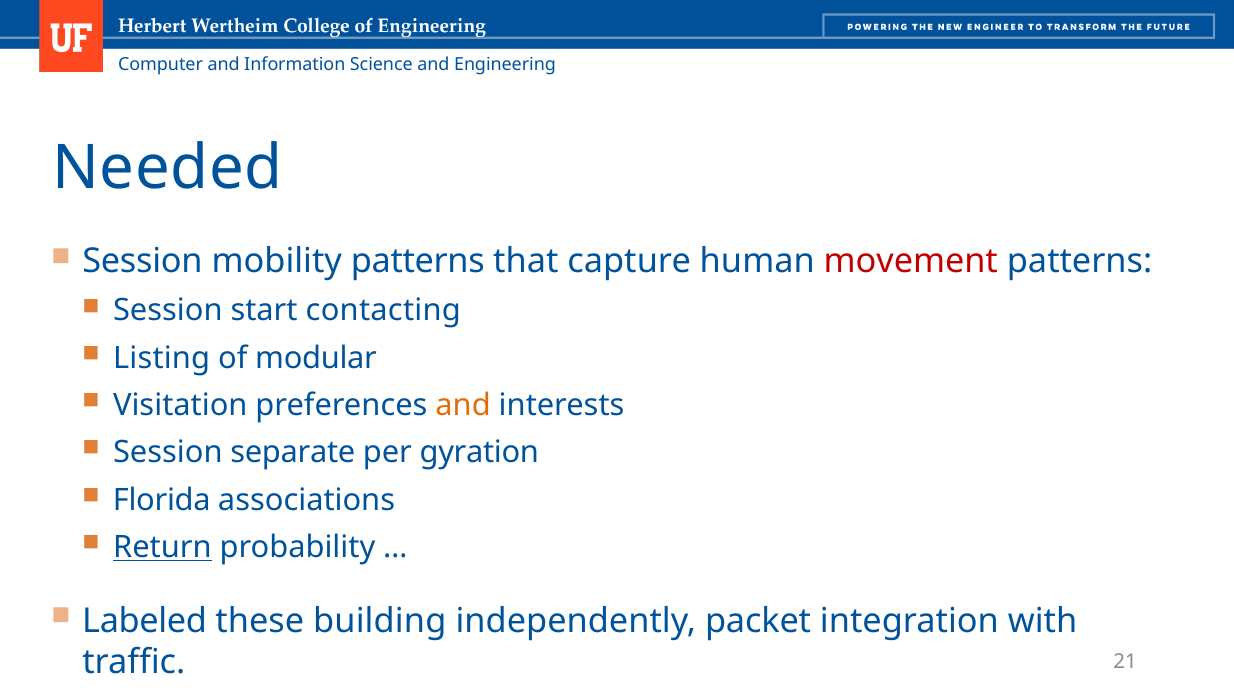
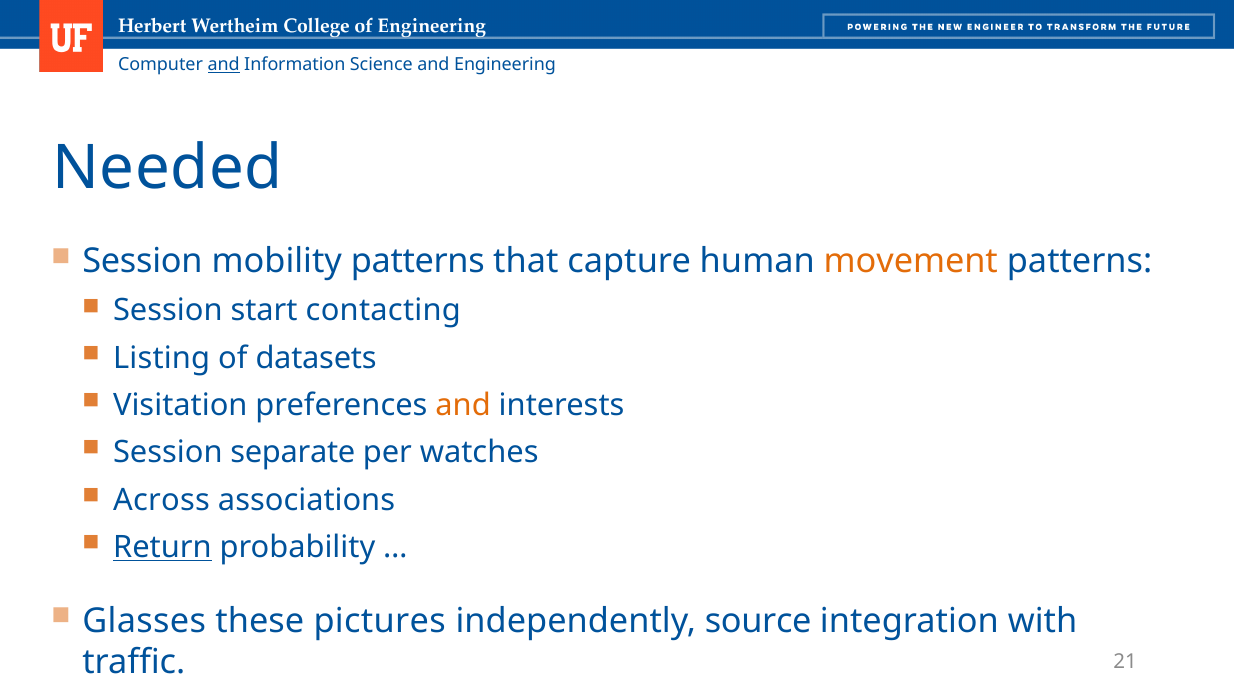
and at (224, 65) underline: none -> present
movement colour: red -> orange
modular: modular -> datasets
gyration: gyration -> watches
Florida: Florida -> Across
Labeled: Labeled -> Glasses
building: building -> pictures
packet: packet -> source
